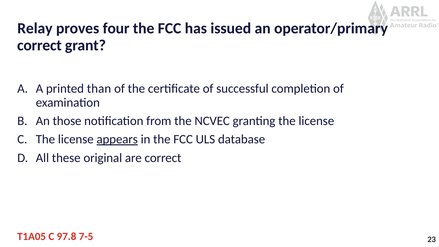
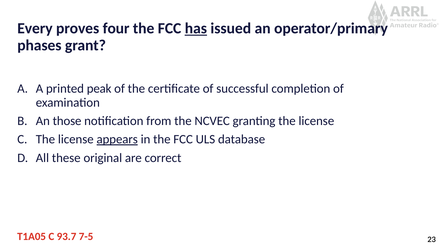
Relay: Relay -> Every
has underline: none -> present
correct at (39, 45): correct -> phases
than: than -> peak
97.8: 97.8 -> 93.7
